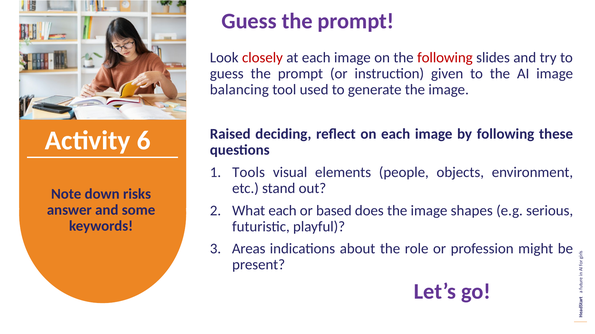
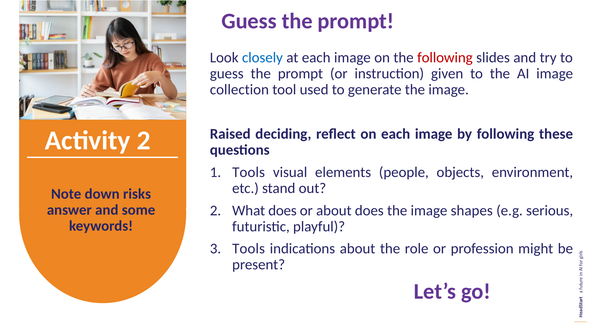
closely colour: red -> blue
balancing: balancing -> collection
Activity 6: 6 -> 2
What each: each -> does
or based: based -> about
Areas at (249, 249): Areas -> Tools
